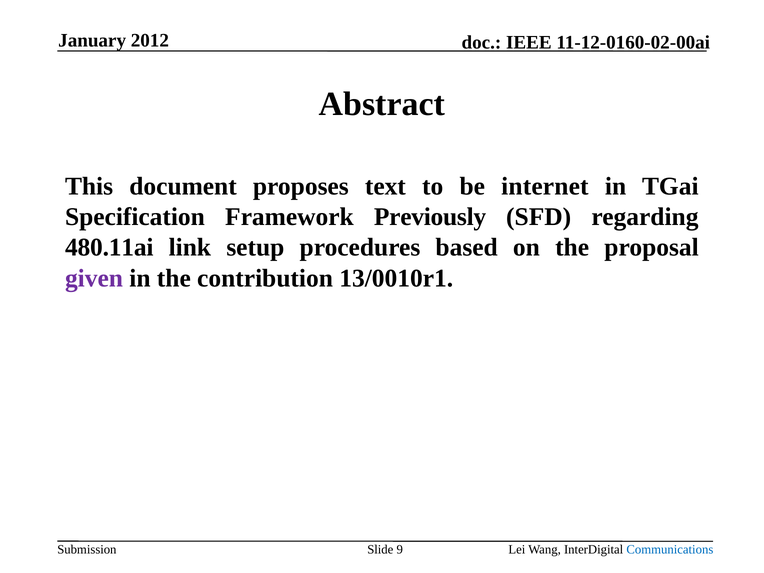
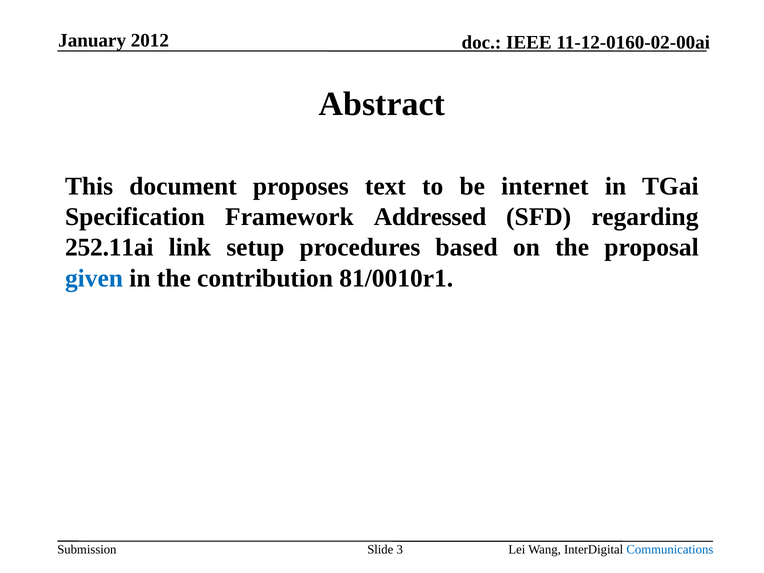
Previously: Previously -> Addressed
480.11ai: 480.11ai -> 252.11ai
given colour: purple -> blue
13/0010r1: 13/0010r1 -> 81/0010r1
9: 9 -> 3
